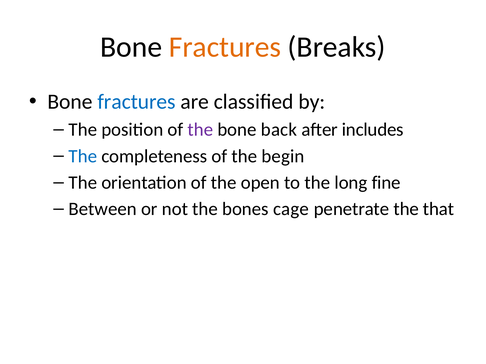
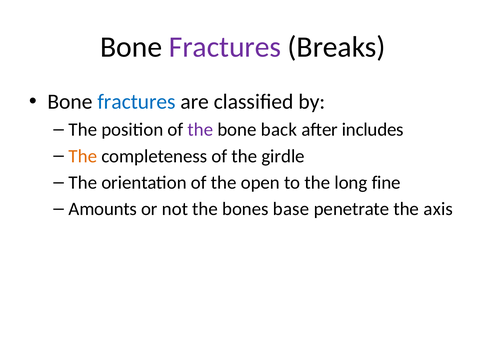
Fractures at (225, 47) colour: orange -> purple
The at (83, 156) colour: blue -> orange
begin: begin -> girdle
Between: Between -> Amounts
cage: cage -> base
that: that -> axis
